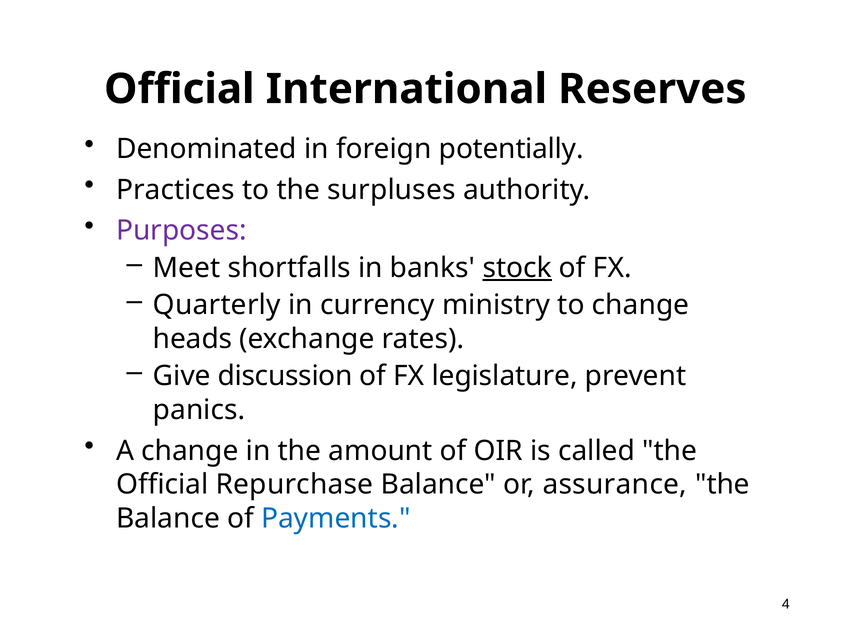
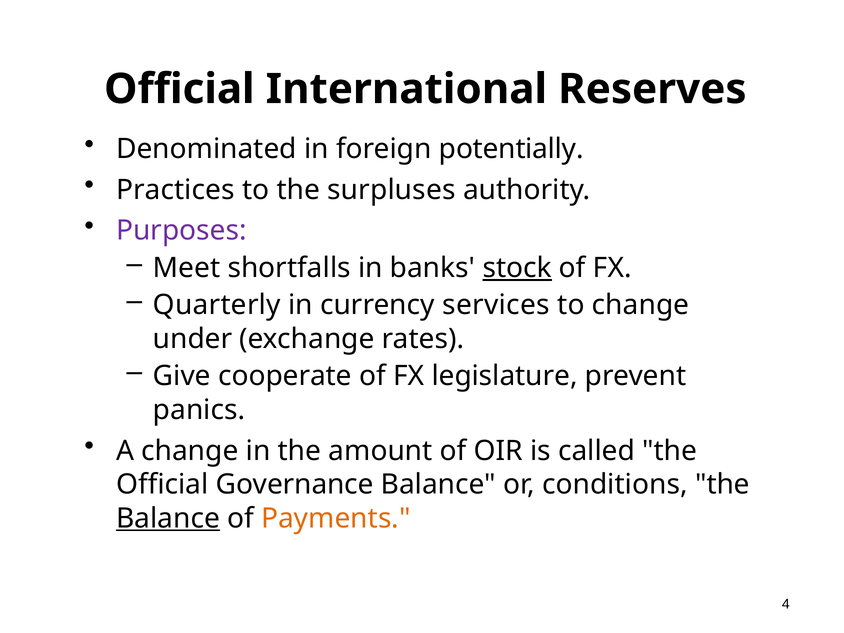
ministry: ministry -> services
heads: heads -> under
discussion: discussion -> cooperate
Repurchase: Repurchase -> Governance
assurance: assurance -> conditions
Balance at (168, 518) underline: none -> present
Payments colour: blue -> orange
